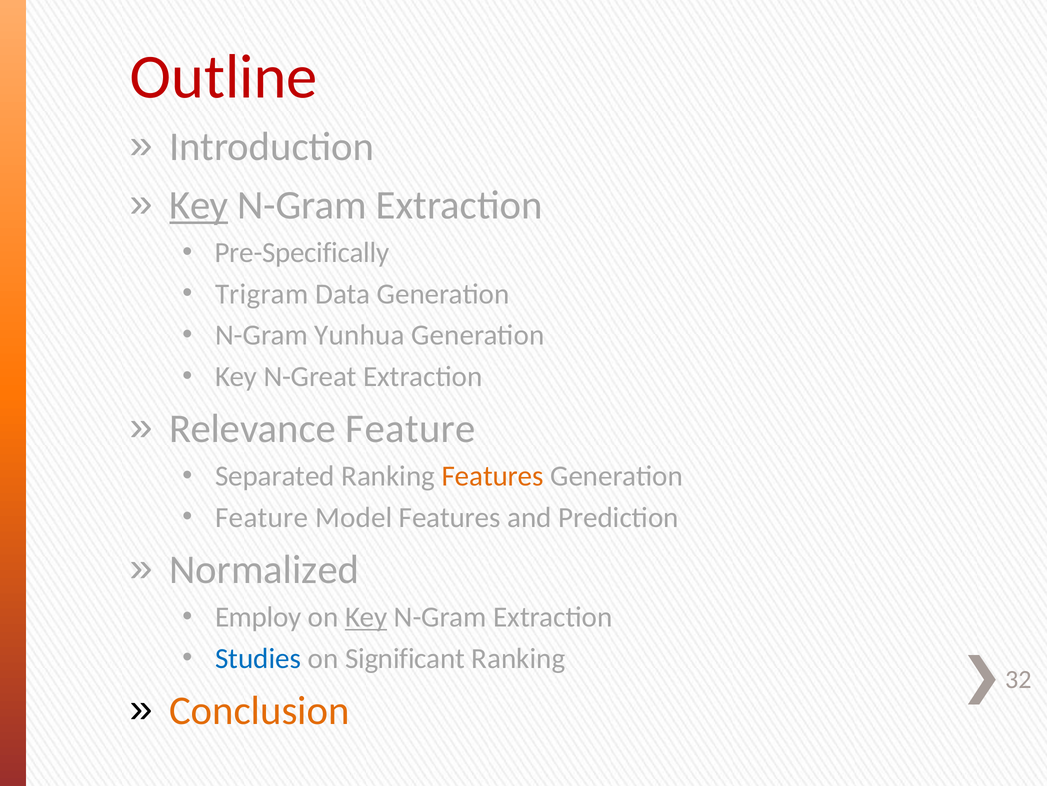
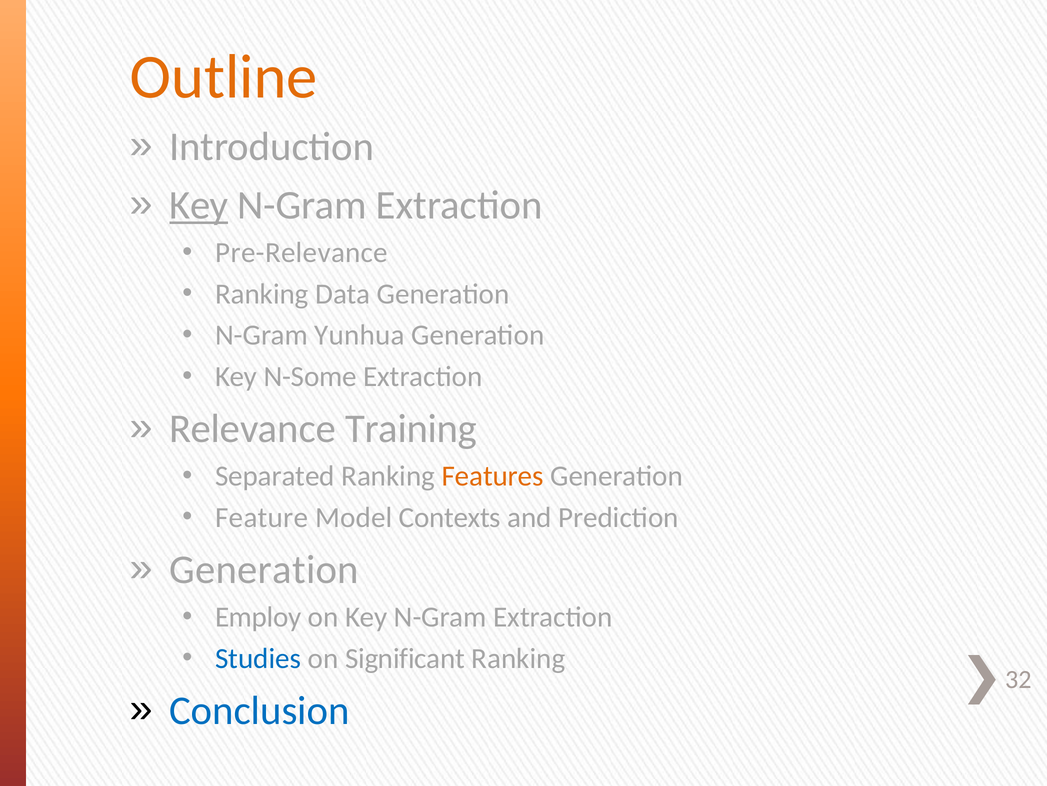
Outline colour: red -> orange
Pre-Specifically: Pre-Specifically -> Pre-Relevance
Trigram at (262, 294): Trigram -> Ranking
N-Great: N-Great -> N-Some
Relevance Feature: Feature -> Training
Model Features: Features -> Contexts
Normalized at (264, 569): Normalized -> Generation
Key at (366, 617) underline: present -> none
Conclusion colour: orange -> blue
